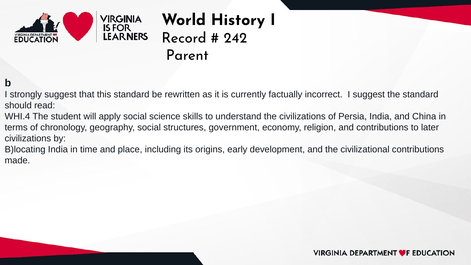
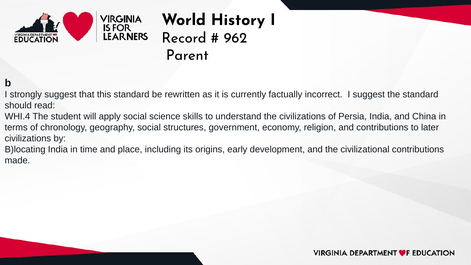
242: 242 -> 962
